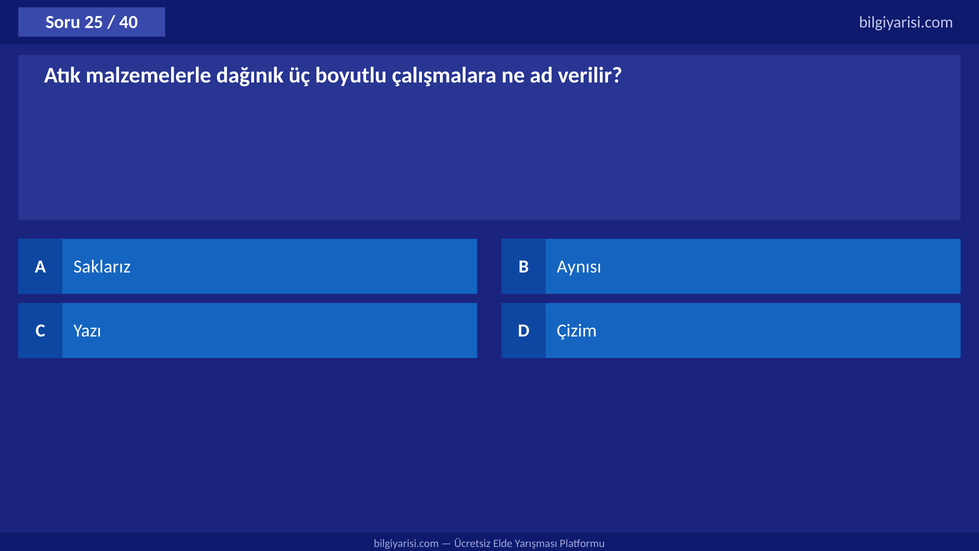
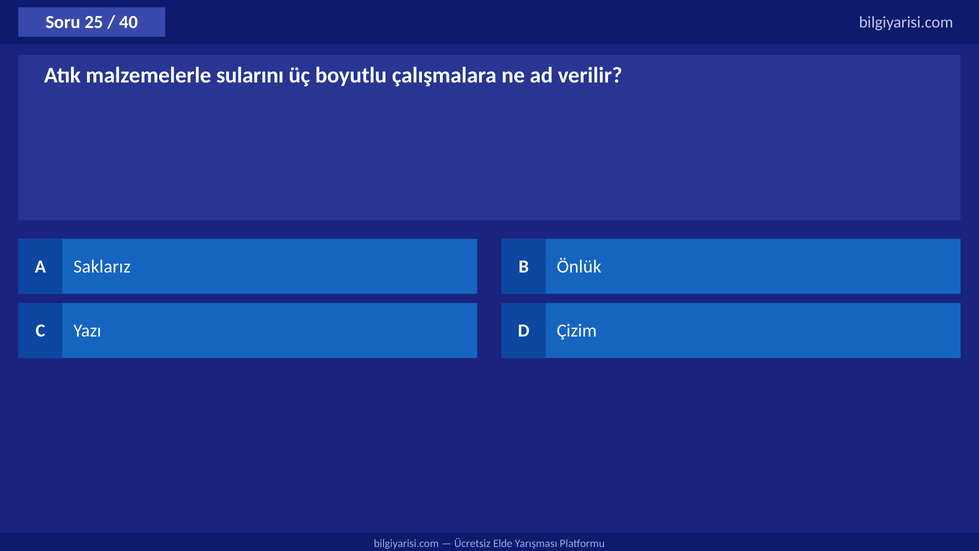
dağınık: dağınık -> sularını
Aynısı: Aynısı -> Önlük
